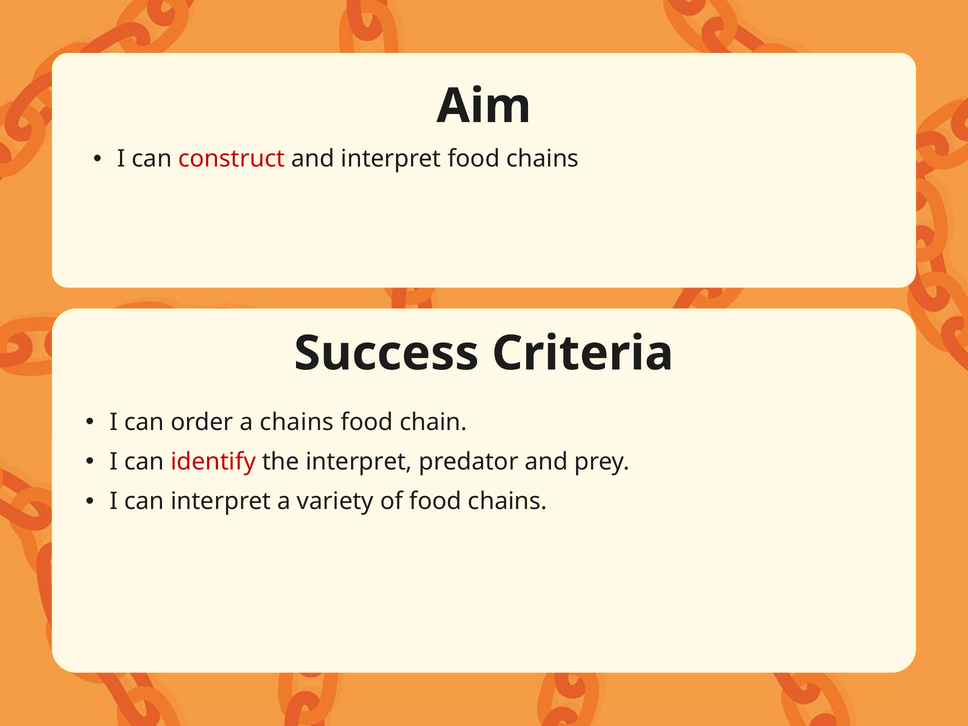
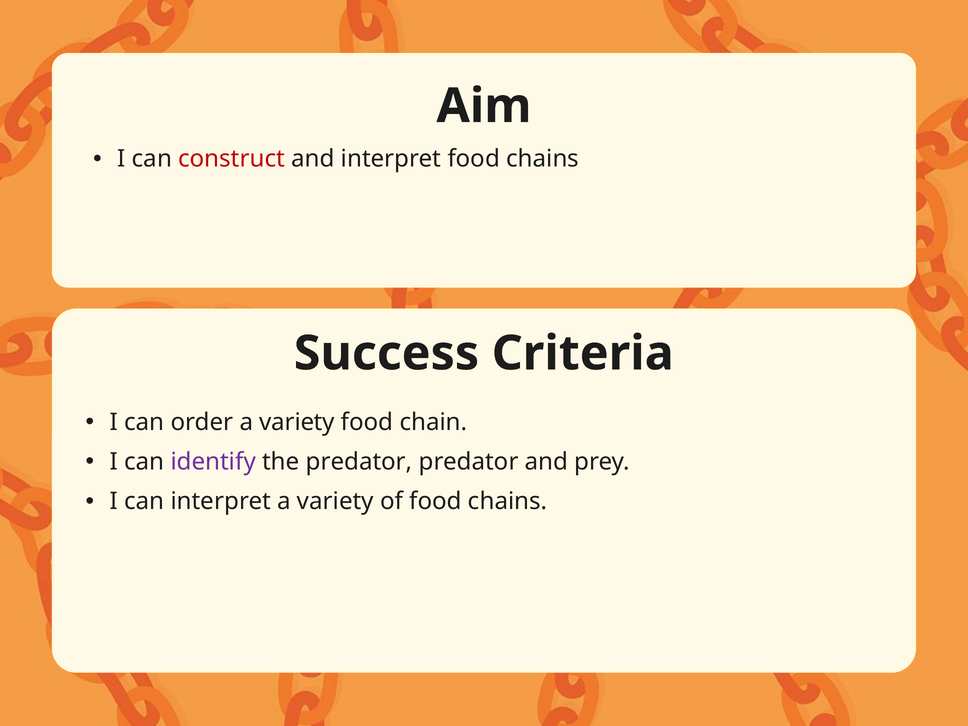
order a chains: chains -> variety
identify colour: red -> purple
the interpret: interpret -> predator
